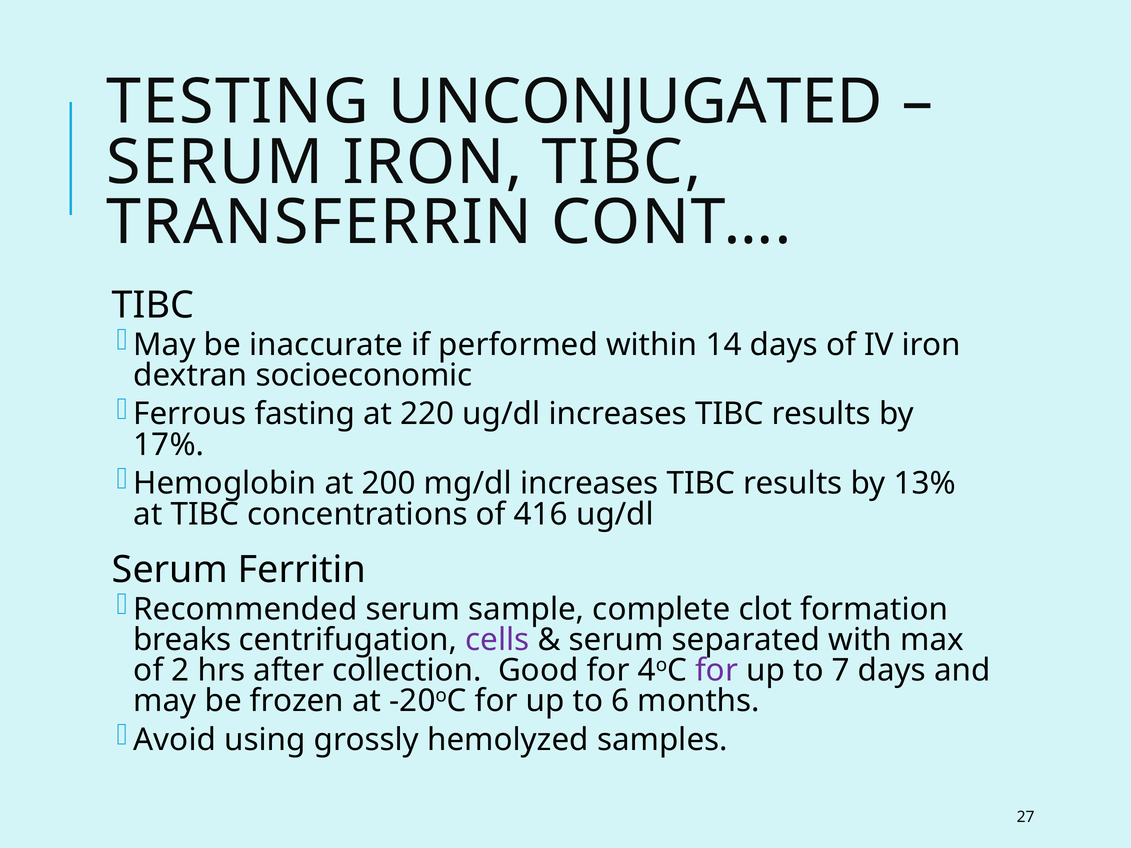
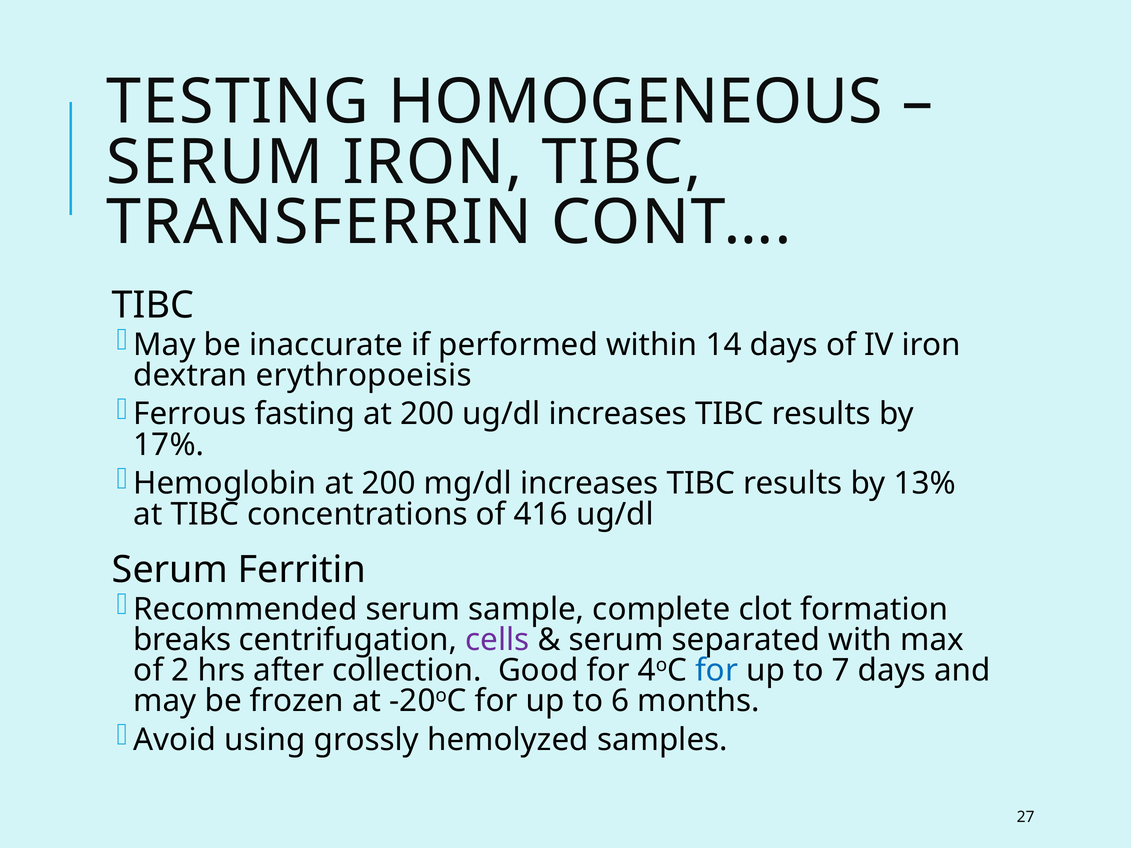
UNCONJUGATED: UNCONJUGATED -> HOMOGENEOUS
socioeconomic: socioeconomic -> erythropoeisis
220 at (427, 414): 220 -> 200
for at (717, 671) colour: purple -> blue
